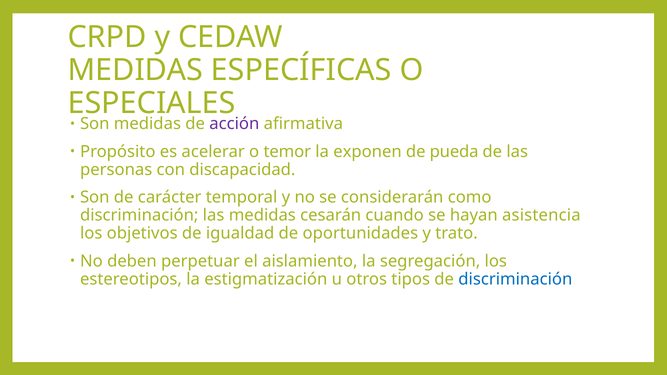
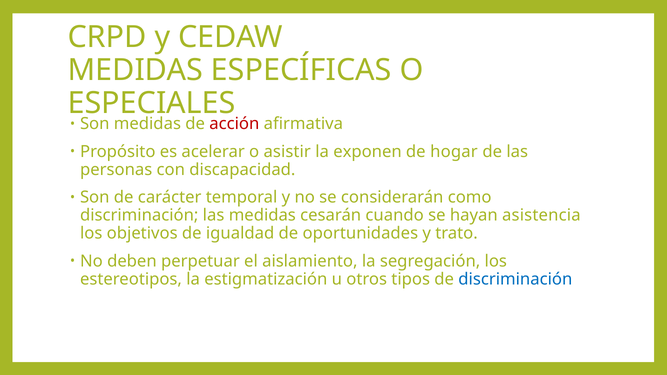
acción colour: purple -> red
temor: temor -> asistir
pueda: pueda -> hogar
